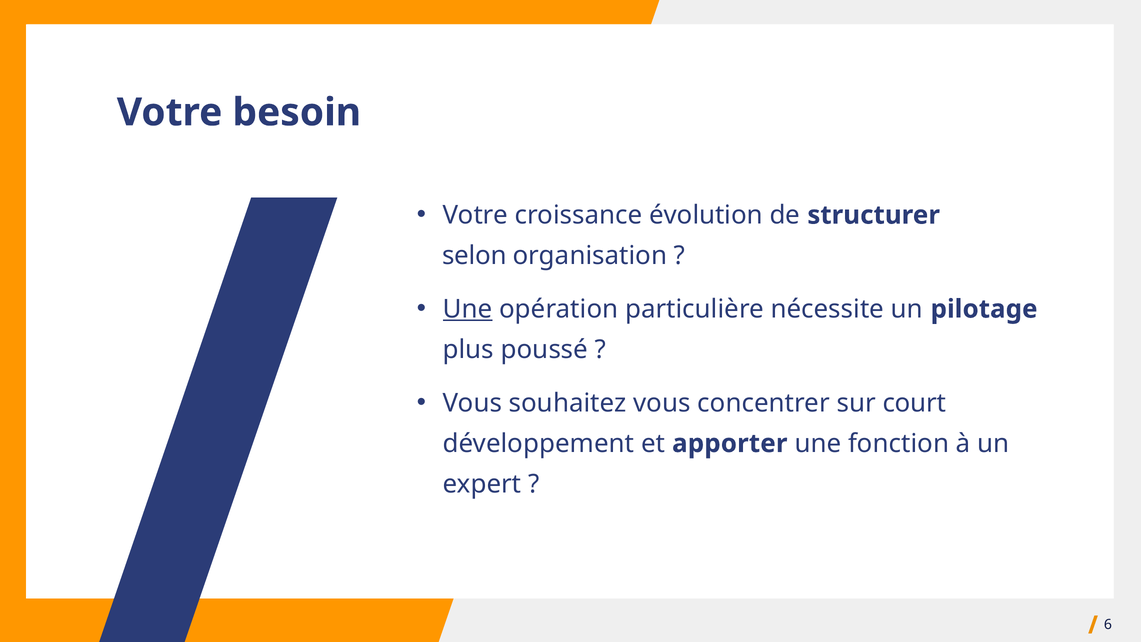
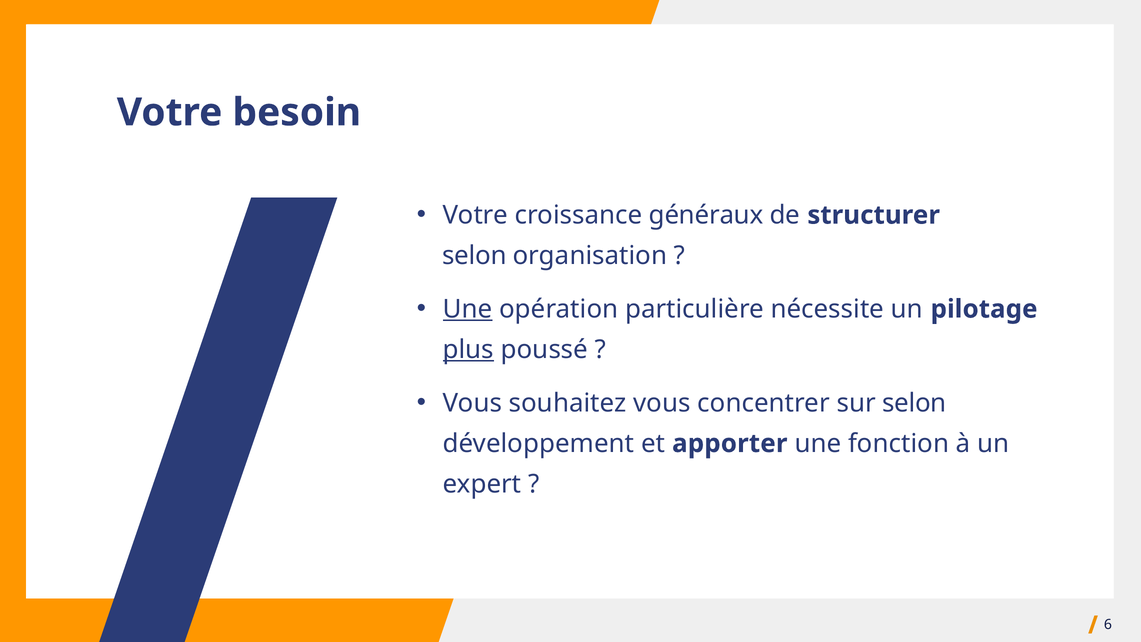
évolution: évolution -> généraux
plus underline: none -> present
sur court: court -> selon
